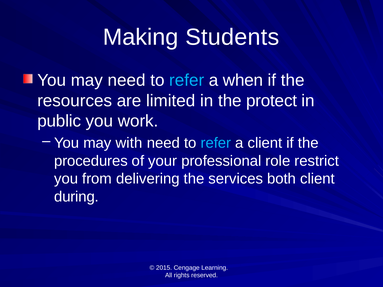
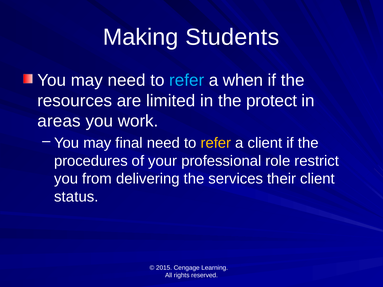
public: public -> areas
with: with -> final
refer at (216, 143) colour: light blue -> yellow
both: both -> their
during: during -> status
